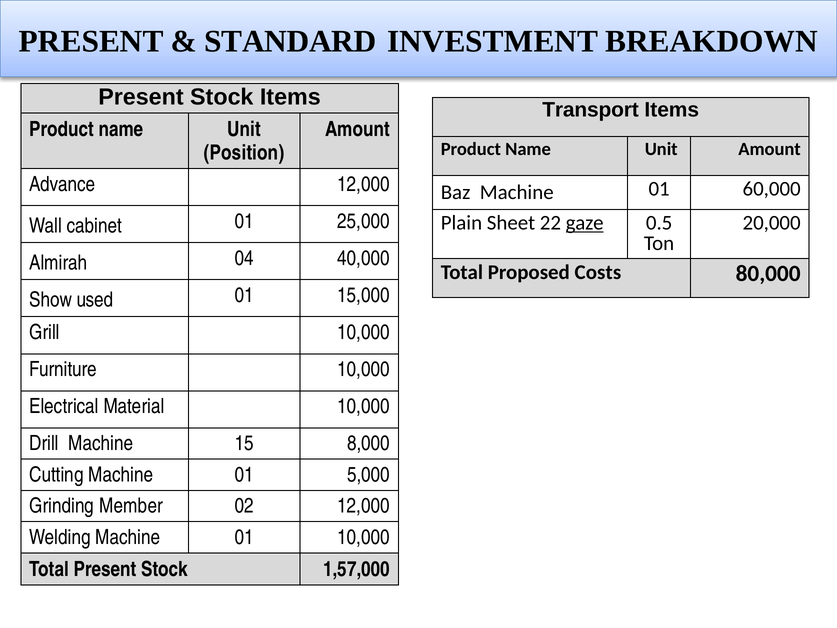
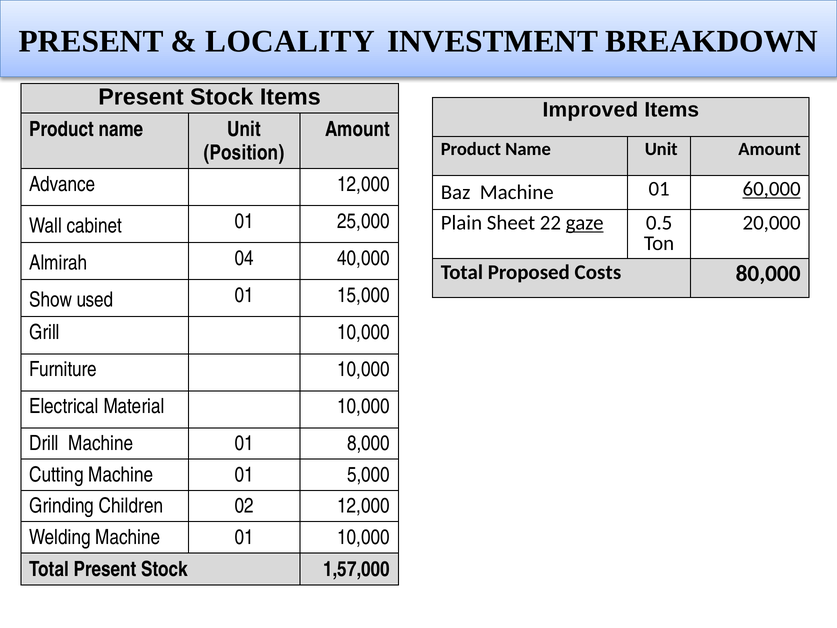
STANDARD: STANDARD -> LOCALITY
Transport: Transport -> Improved
60,000 underline: none -> present
Drill Machine 15: 15 -> 01
Member: Member -> Children
